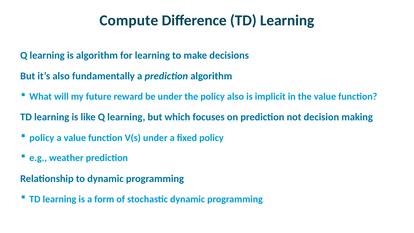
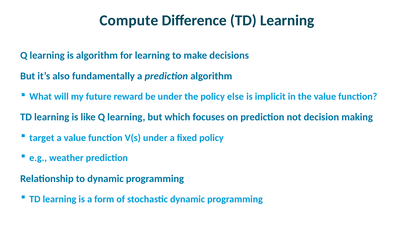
policy also: also -> else
policy at (42, 138): policy -> target
